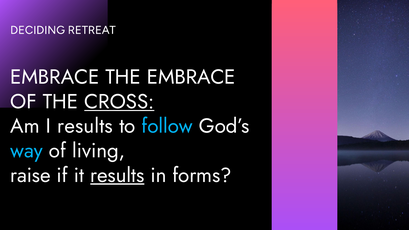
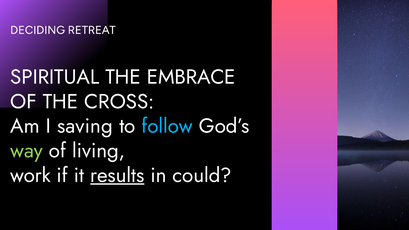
EMBRACE at (55, 77): EMBRACE -> SPIRITUAL
CROSS underline: present -> none
I results: results -> saving
way colour: light blue -> light green
raise: raise -> work
forms: forms -> could
